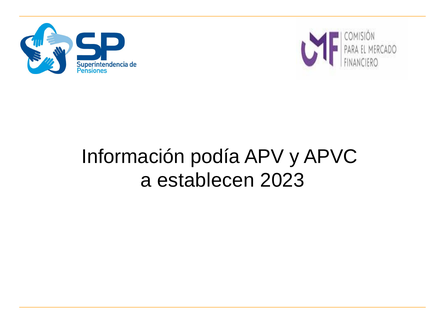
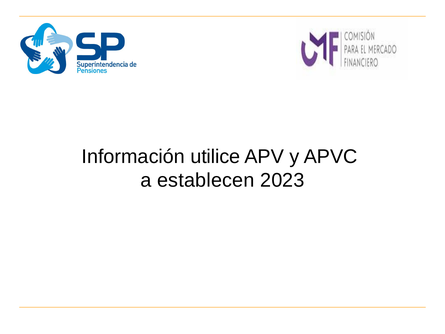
podía: podía -> utilice
